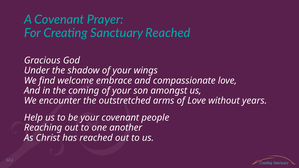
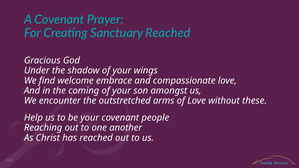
years: years -> these
